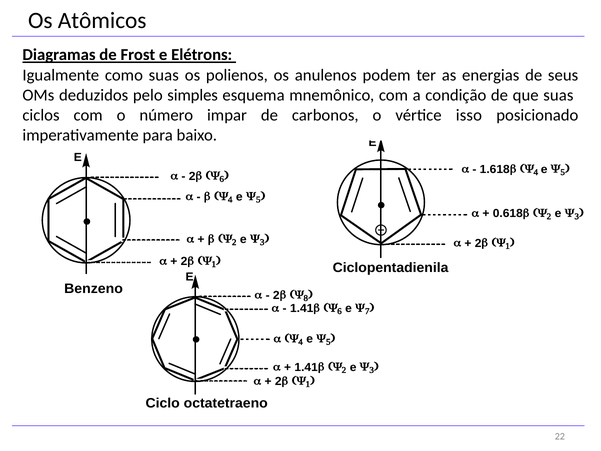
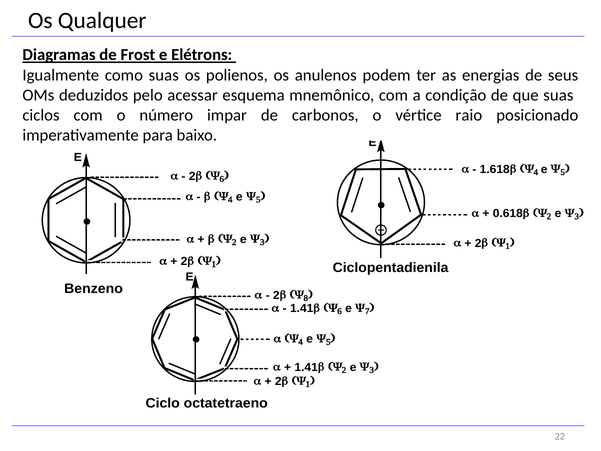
Atômicos: Atômicos -> Qualquer
simples: simples -> acessar
isso: isso -> raio
